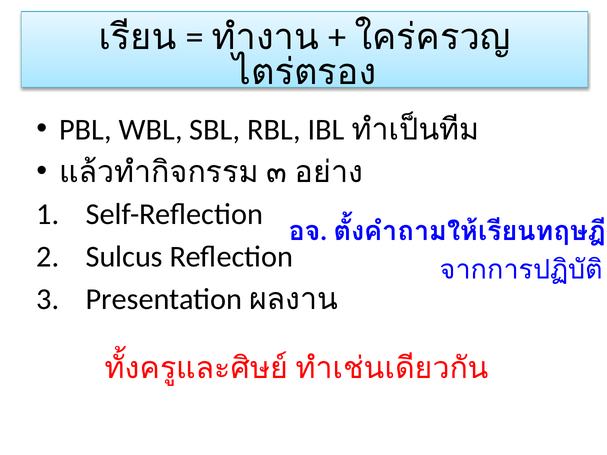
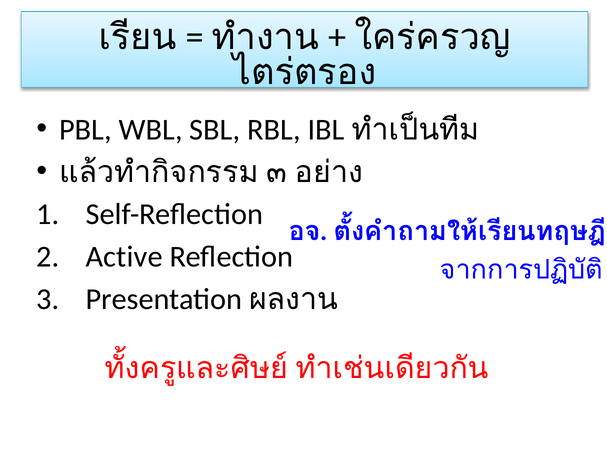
Sulcus: Sulcus -> Active
